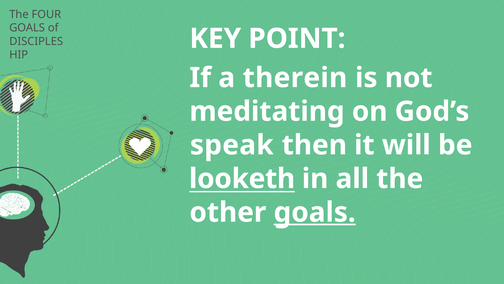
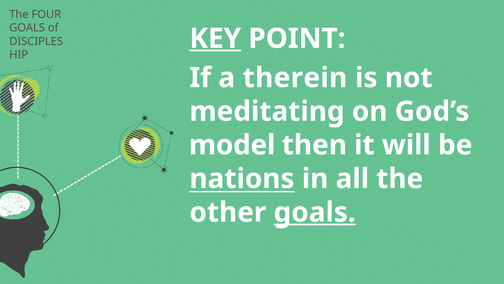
KEY underline: none -> present
speak: speak -> model
looketh: looketh -> nations
